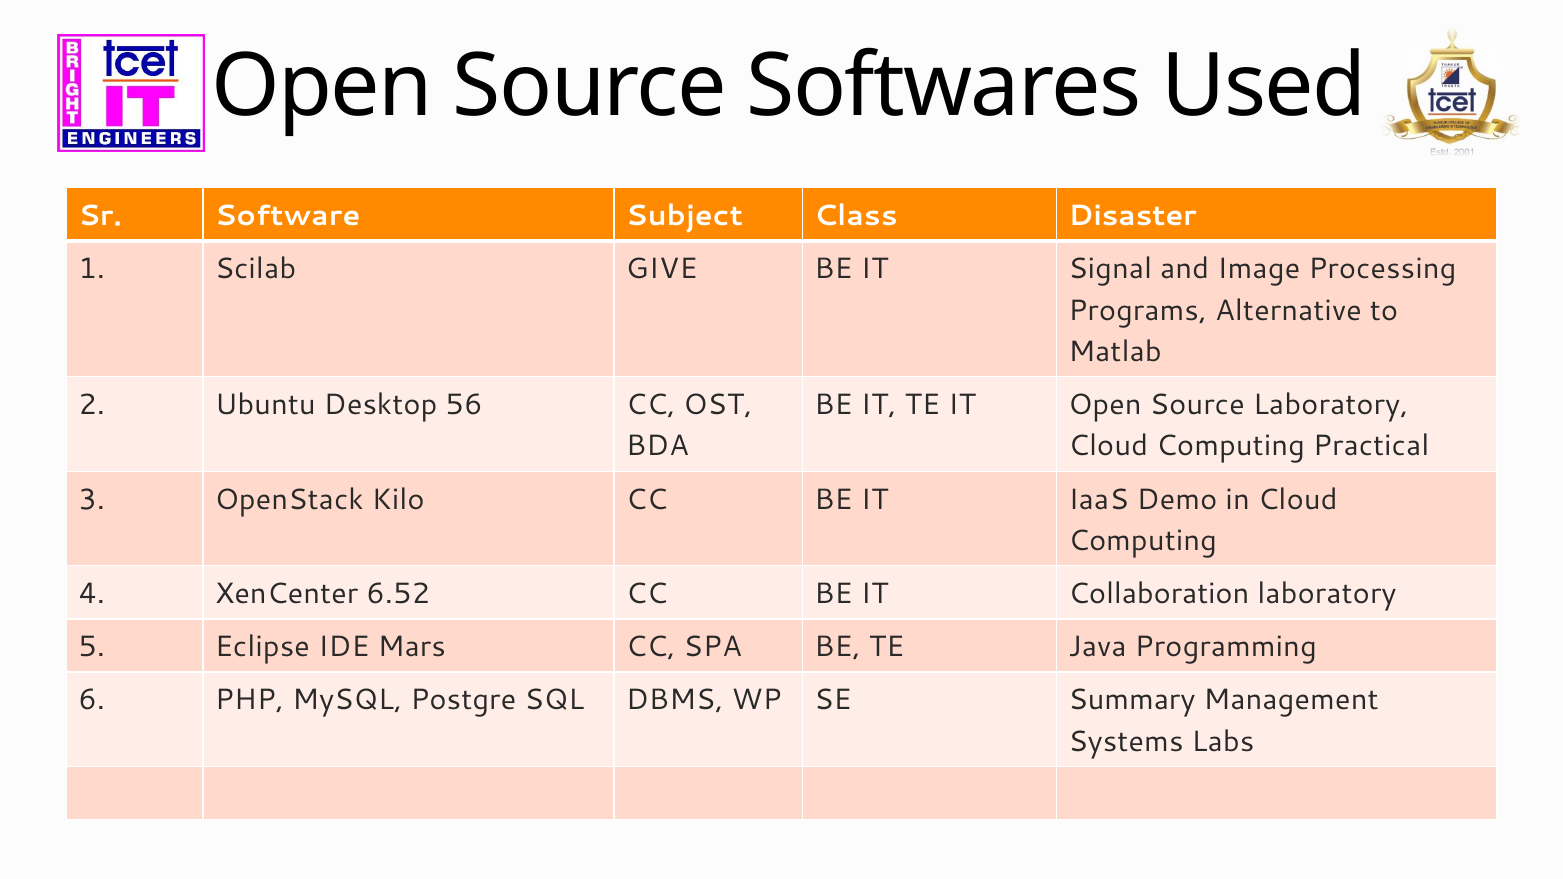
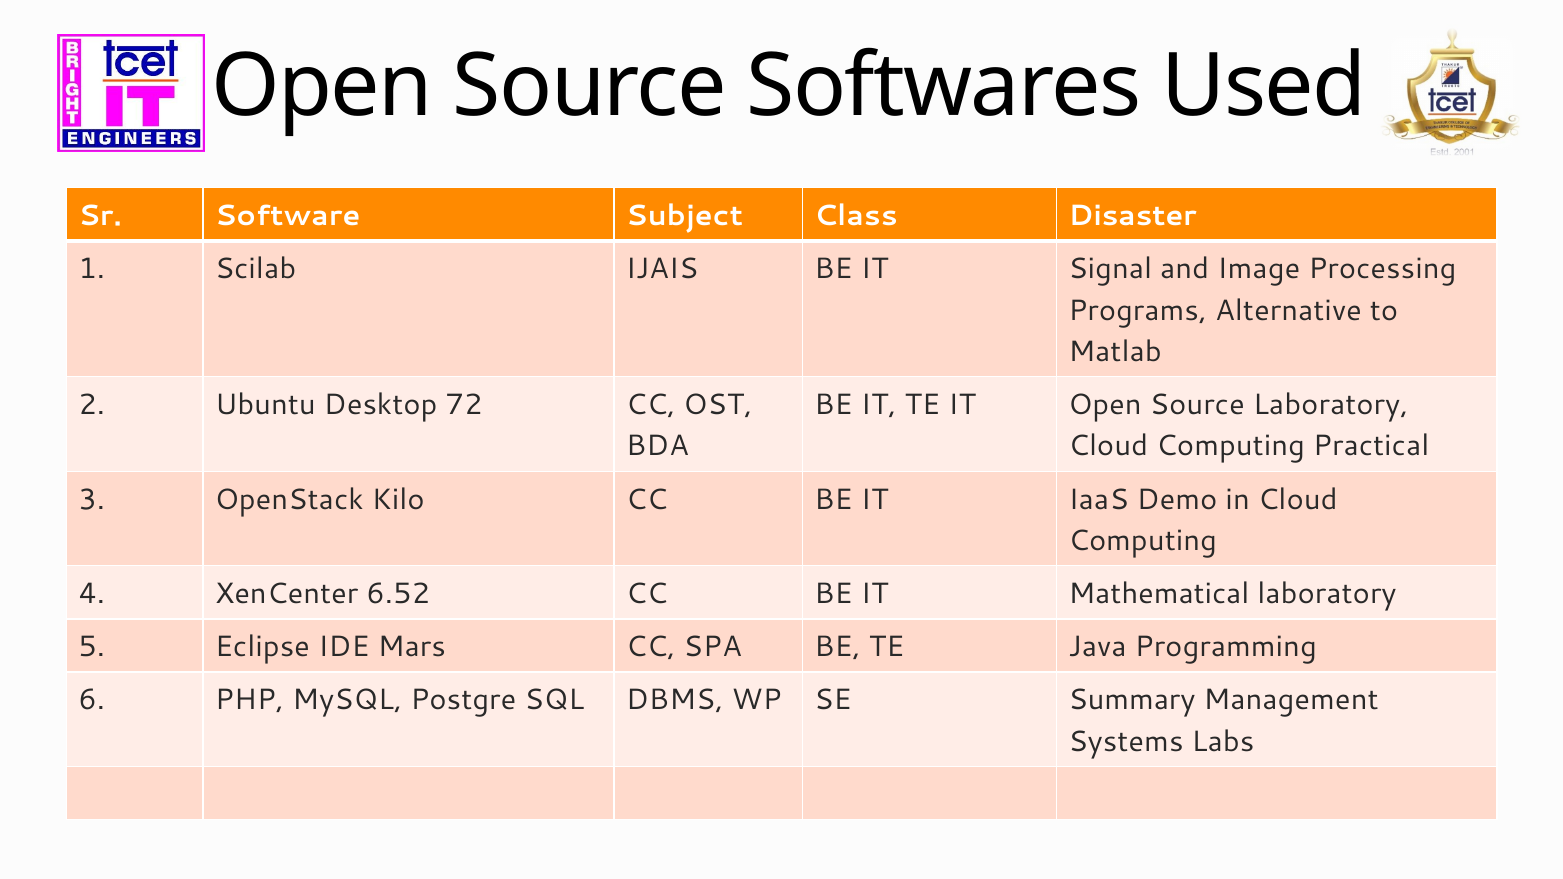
GIVE: GIVE -> IJAIS
56: 56 -> 72
Collaboration: Collaboration -> Mathematical
